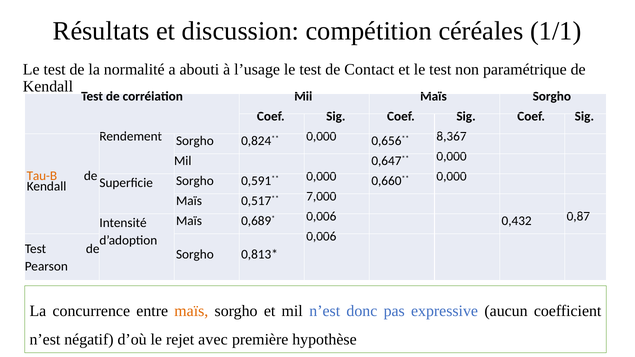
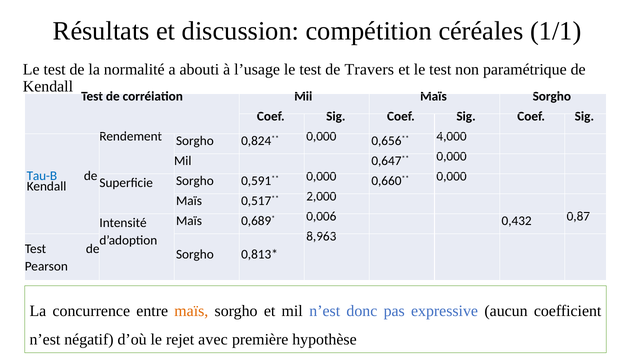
Contact: Contact -> Travers
8,367: 8,367 -> 4,000
Tau-B colour: orange -> blue
7,000: 7,000 -> 2,000
0,006 at (321, 236): 0,006 -> 8,963
